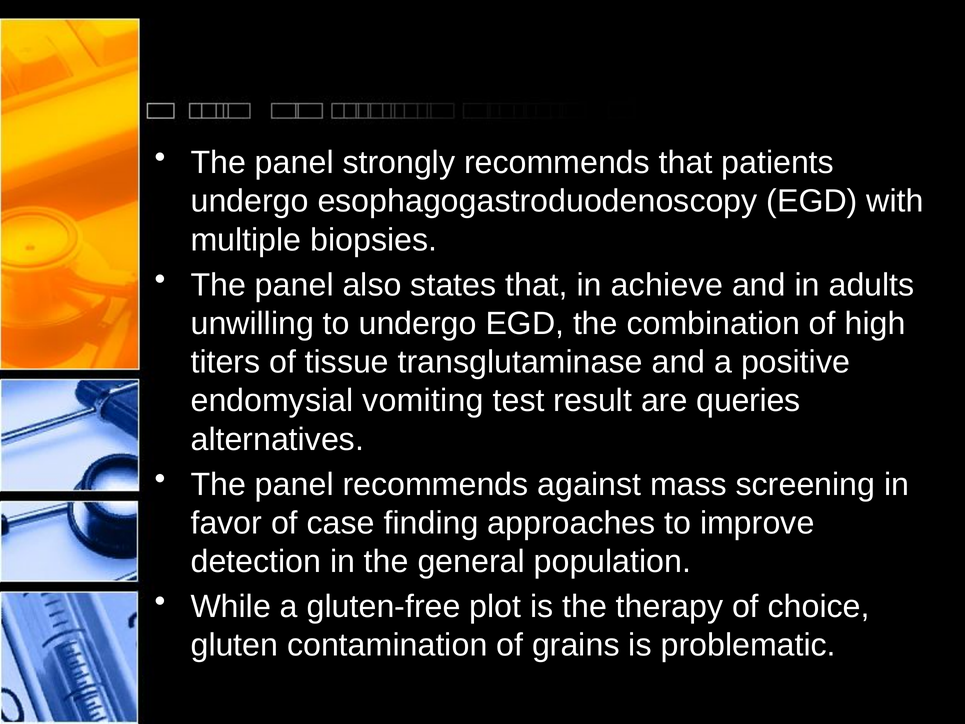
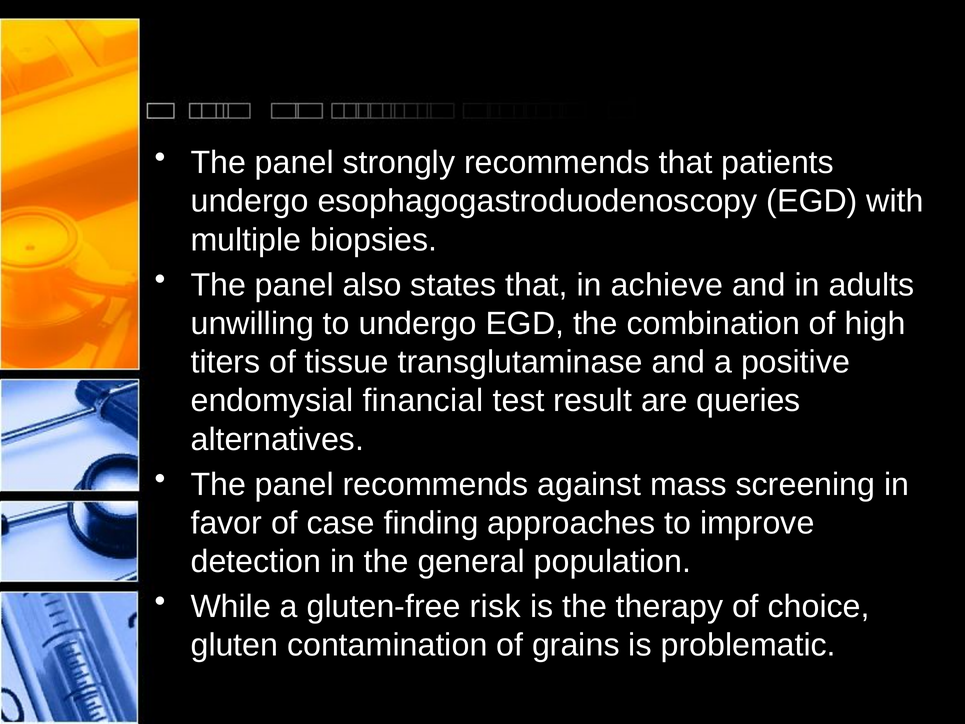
vomiting: vomiting -> financial
plot: plot -> risk
